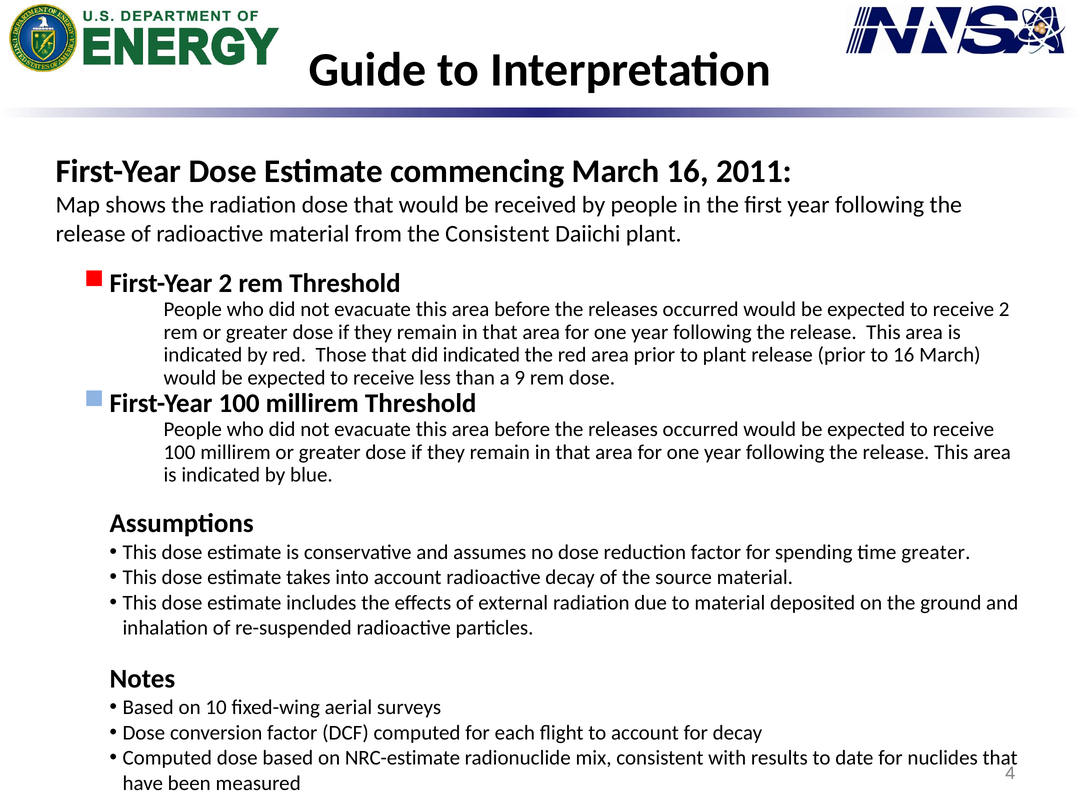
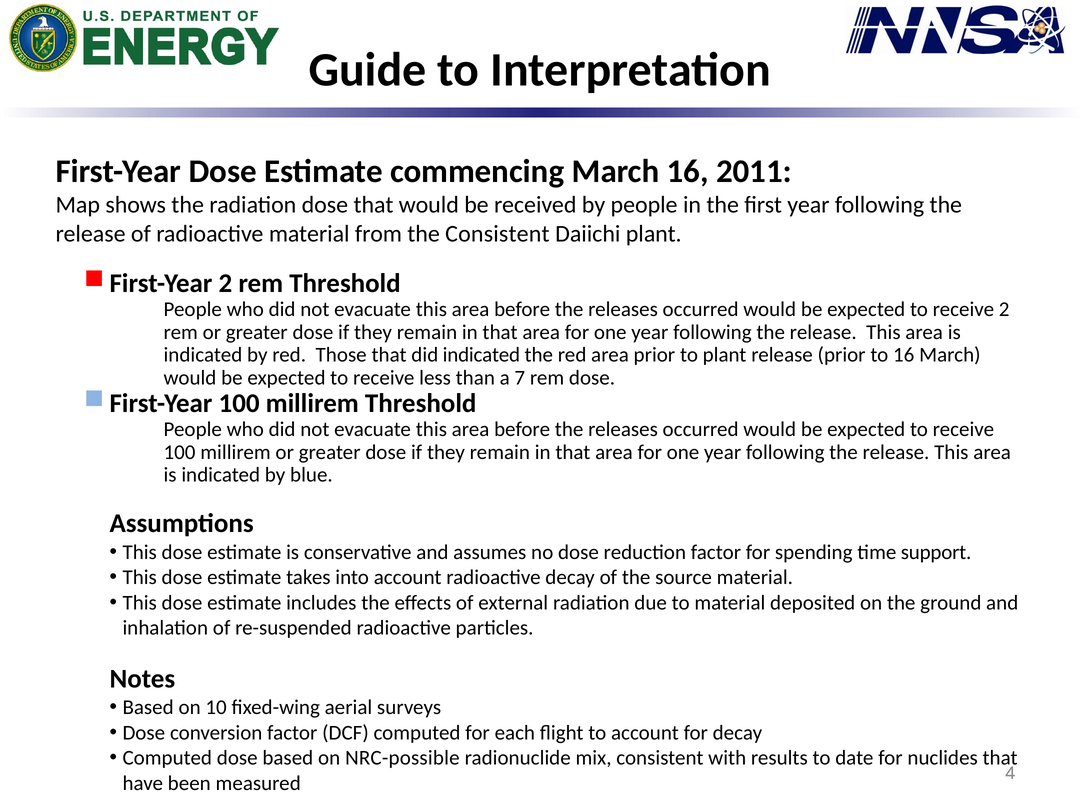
9: 9 -> 7
time greater: greater -> support
NRC-estimate: NRC-estimate -> NRC-possible
